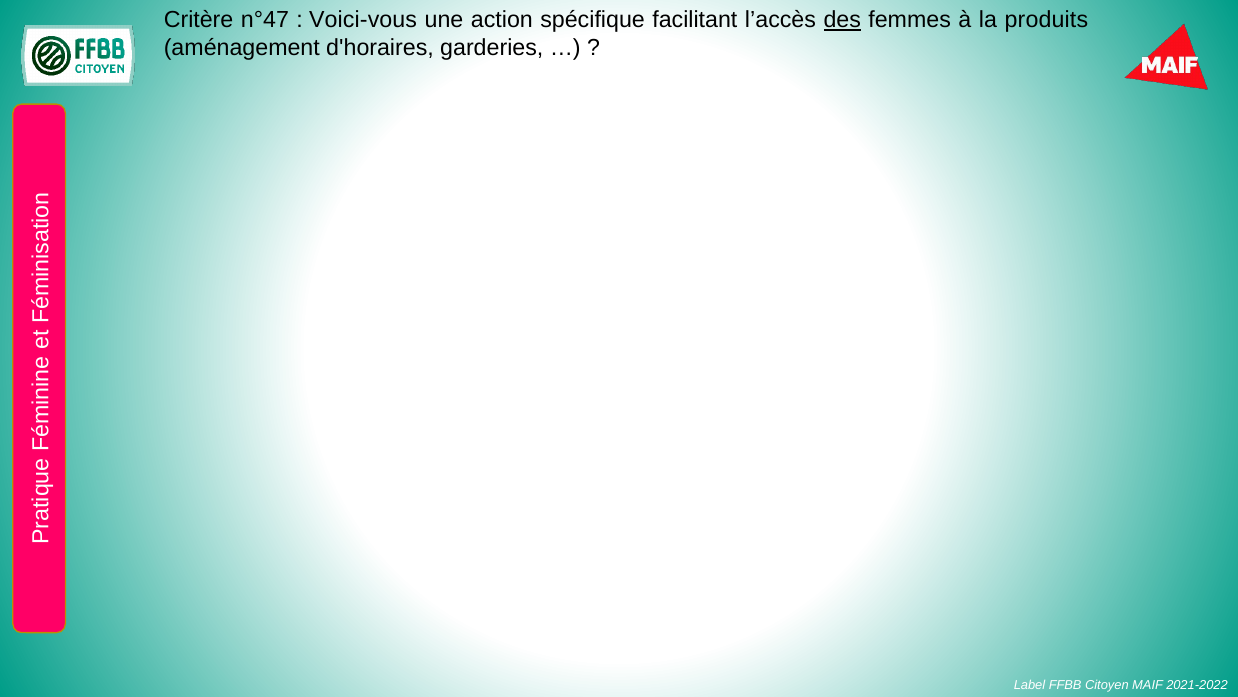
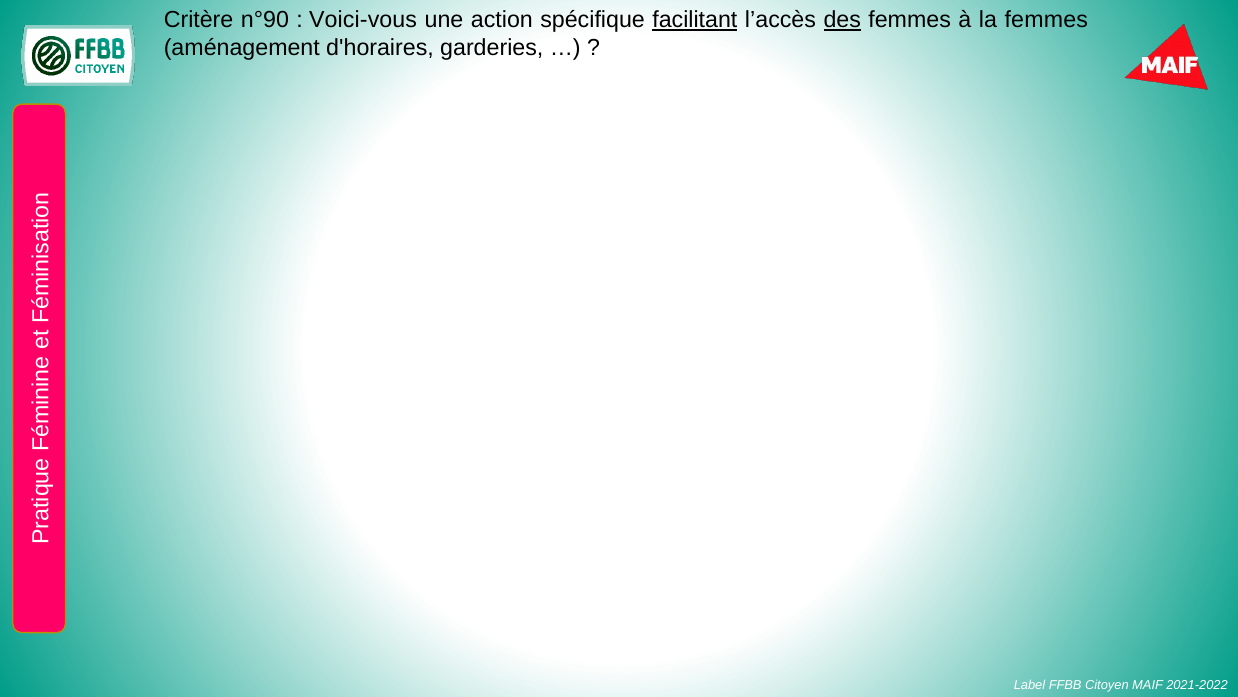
n°47: n°47 -> n°90
facilitant underline: none -> present
la produits: produits -> femmes
